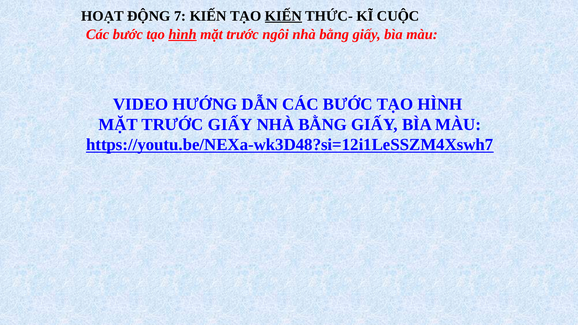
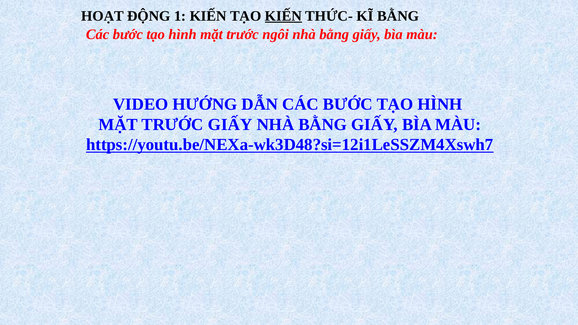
7: 7 -> 1
KĨ CUỘC: CUỘC -> BẰNG
hình at (183, 34) underline: present -> none
